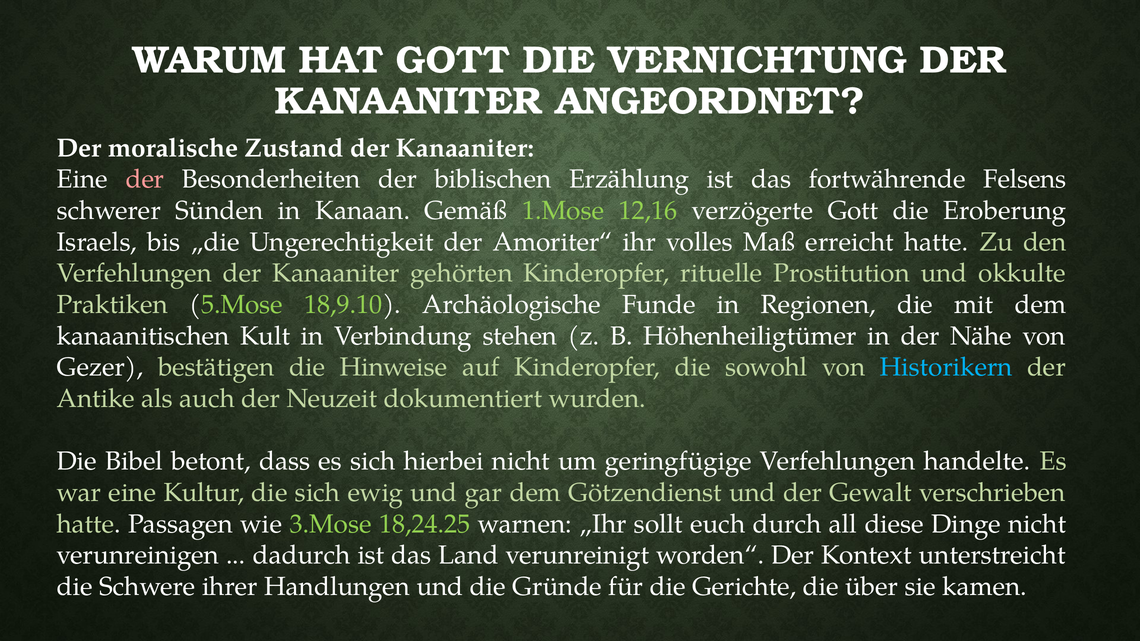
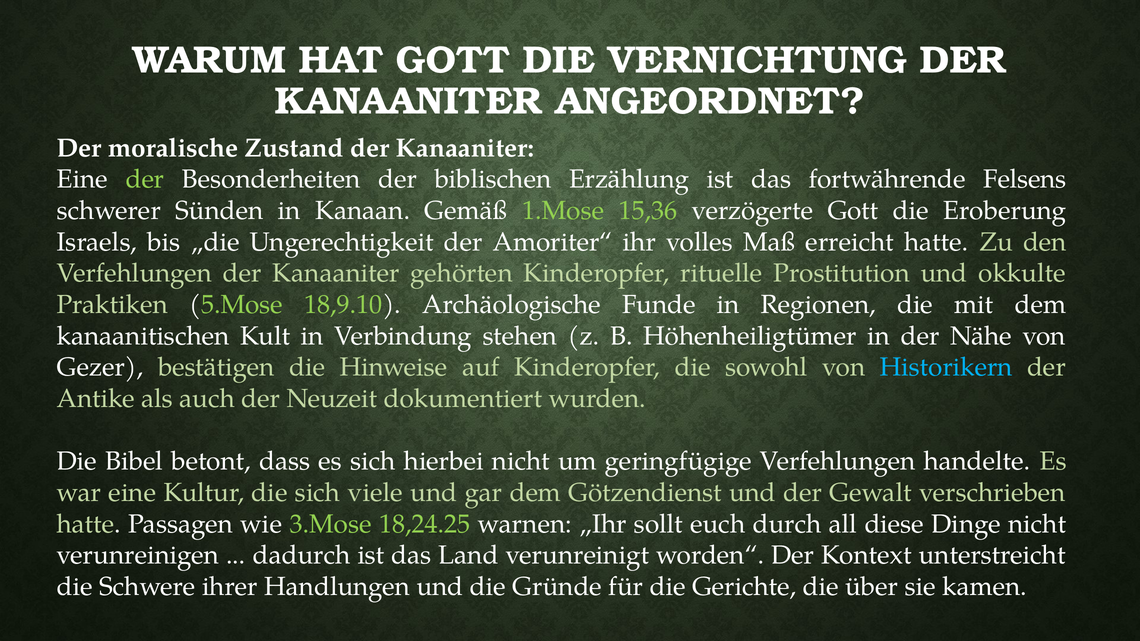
der at (145, 179) colour: pink -> light green
12,16: 12,16 -> 15,36
ewig: ewig -> viele
